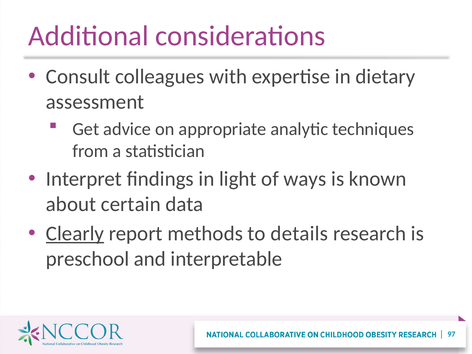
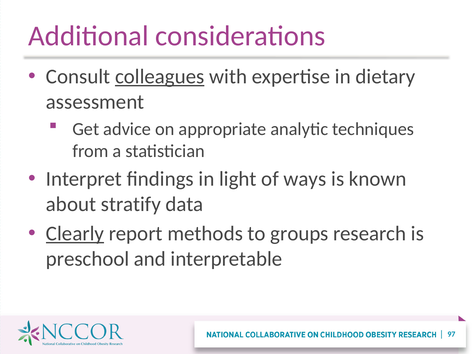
colleagues underline: none -> present
certain: certain -> stratify
details: details -> groups
